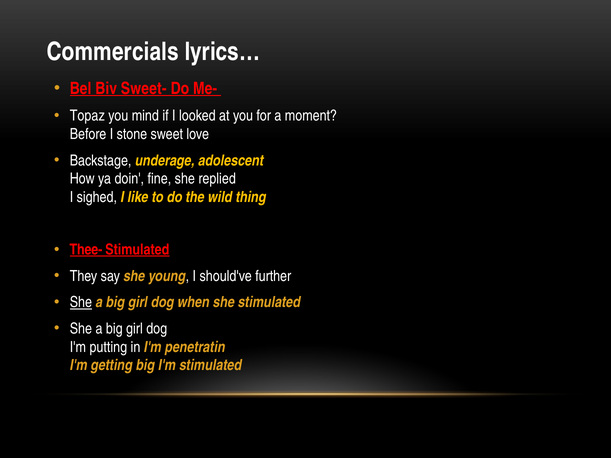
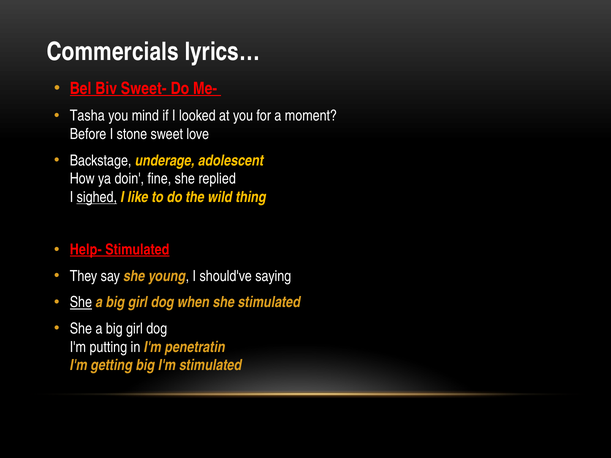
Topaz: Topaz -> Tasha
sighed underline: none -> present
Thee-: Thee- -> Help-
further: further -> saying
